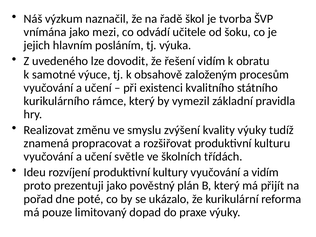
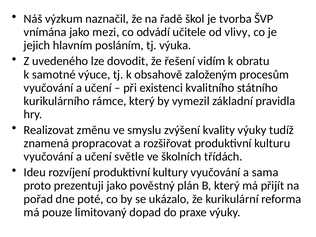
šoku: šoku -> vlivy
a vidím: vidím -> sama
